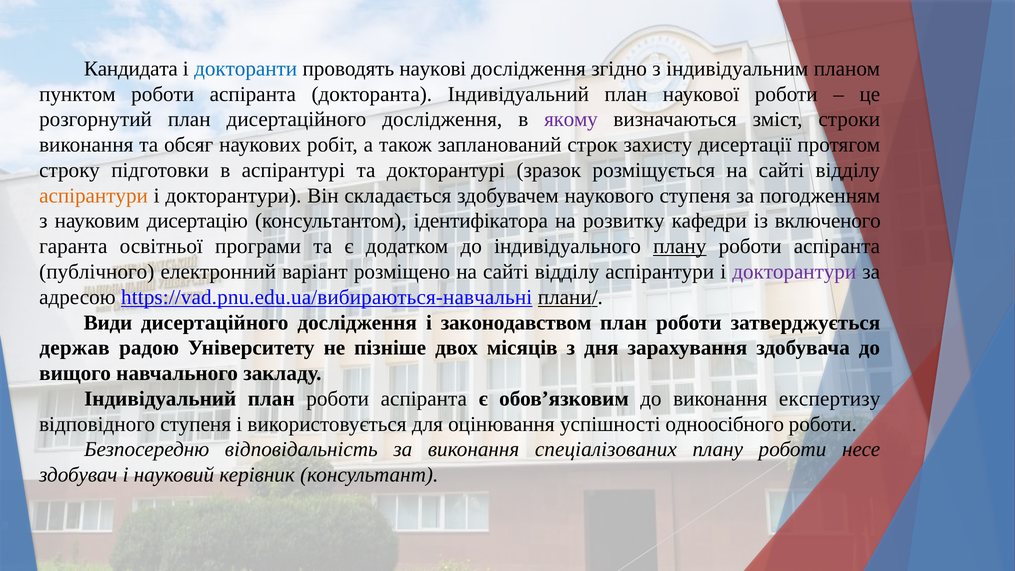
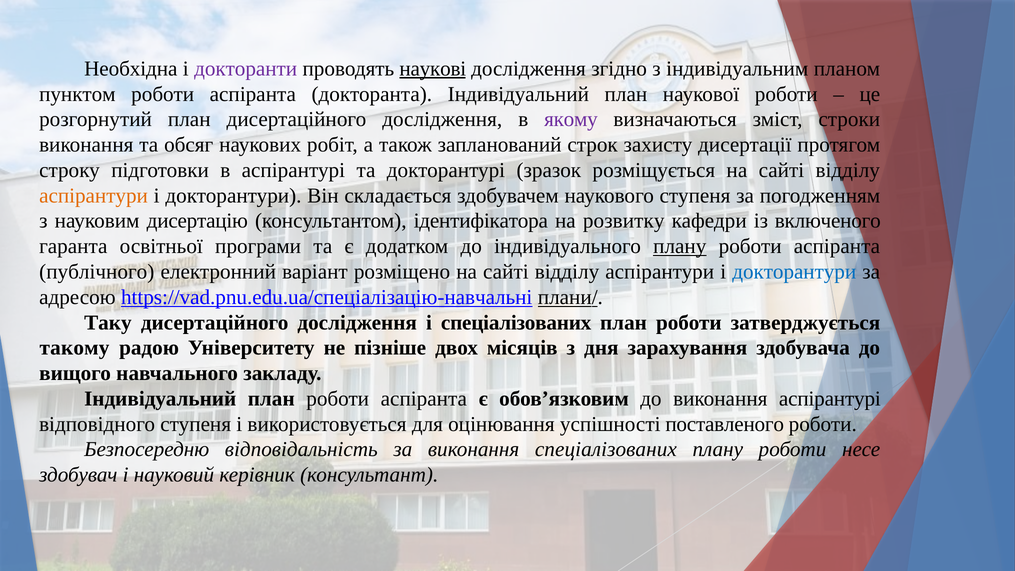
Кандидата: Кандидата -> Необхідна
докторанти colour: blue -> purple
наукові underline: none -> present
докторантури at (794, 272) colour: purple -> blue
https://vad.pnu.edu.ua/вибираються-навчальні: https://vad.pnu.edu.ua/вибираються-навчальні -> https://vad.pnu.edu.ua/спеціалізацію-навчальні
Види: Види -> Таку
і законодавством: законодавством -> спеціалізованих
держав: держав -> такому
виконання експертизу: експертизу -> аспірантурі
одноосібного: одноосібного -> поставленого
